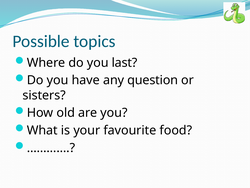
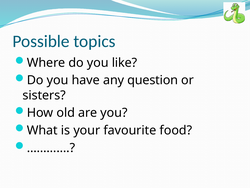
last: last -> like
